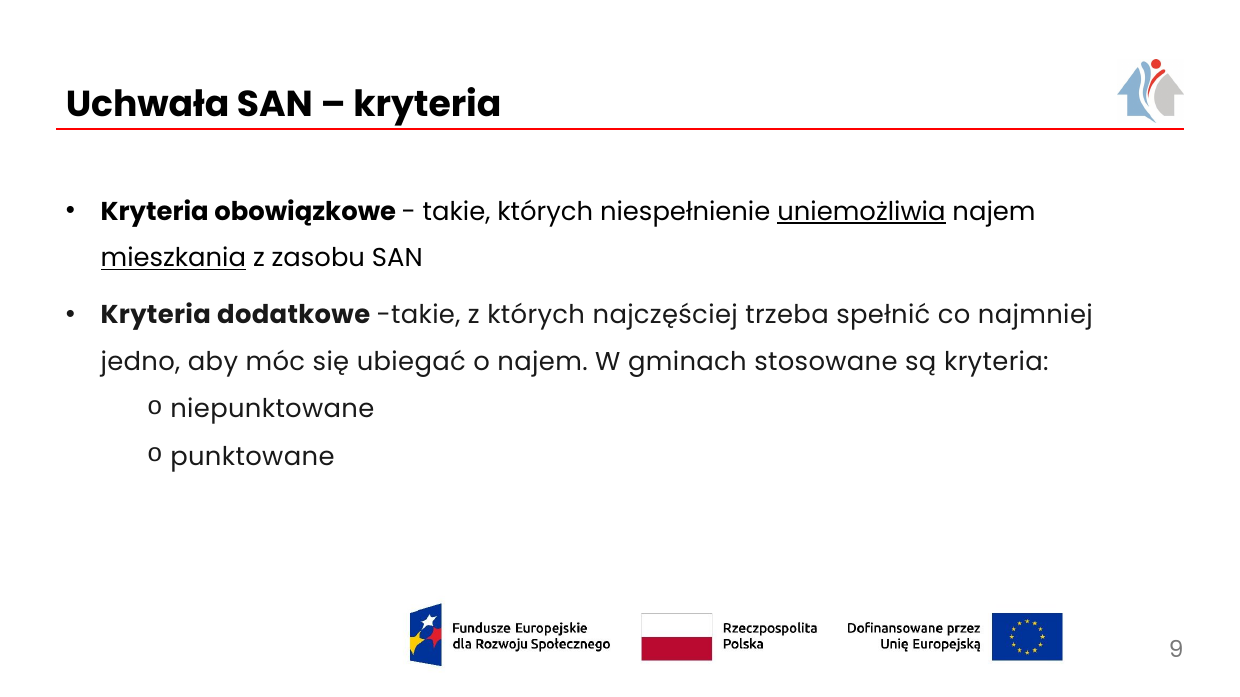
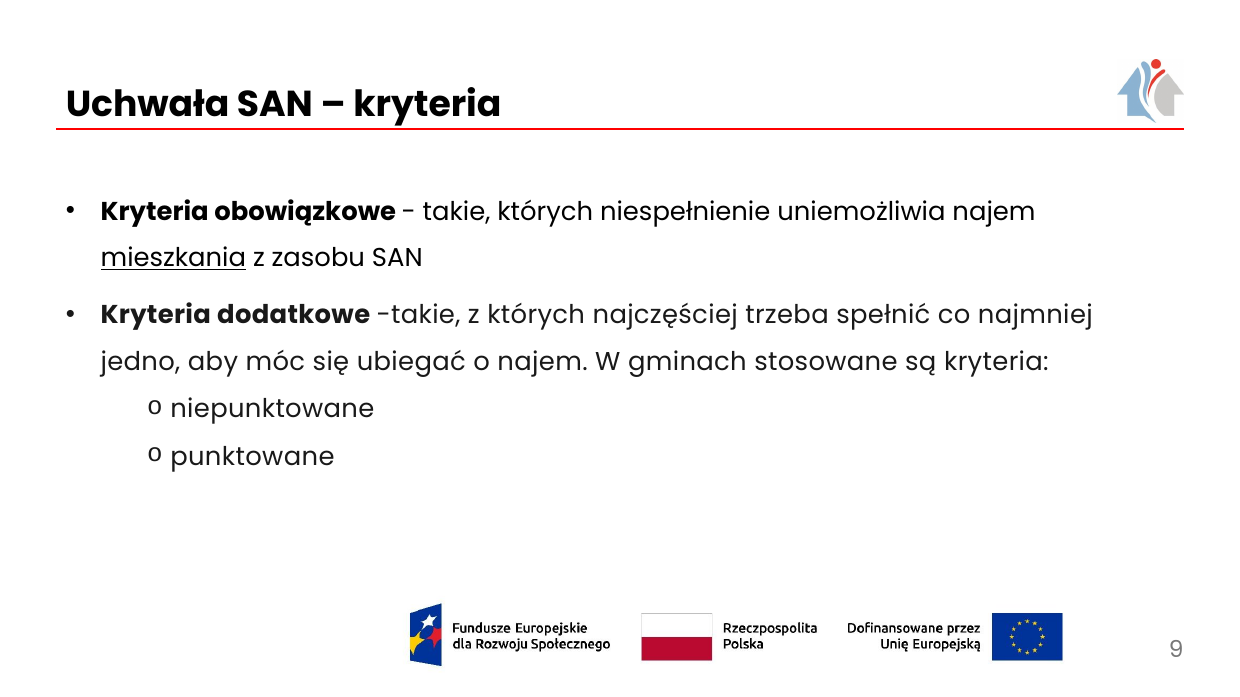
uniemożliwia underline: present -> none
